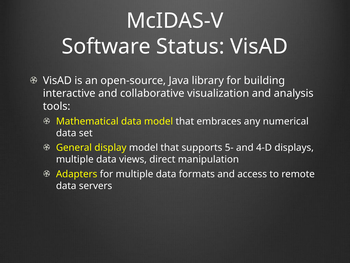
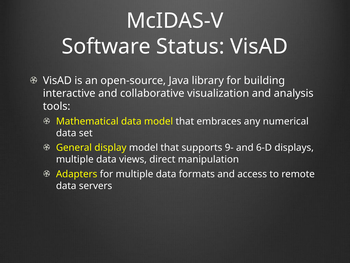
5-: 5- -> 9-
4-D: 4-D -> 6-D
